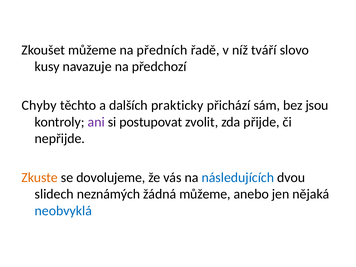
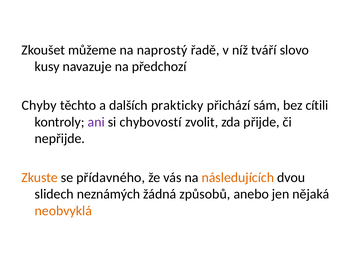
předních: předních -> naprostý
jsou: jsou -> cítili
postupovat: postupovat -> chybovostí
dovolujeme: dovolujeme -> přídavného
následujících colour: blue -> orange
žádná můžeme: můžeme -> způsobů
neobvyklá colour: blue -> orange
